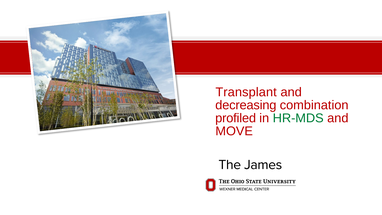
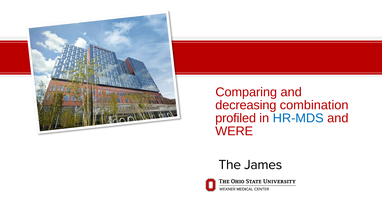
Transplant: Transplant -> Comparing
HR-MDS colour: green -> blue
MOVE: MOVE -> WERE
